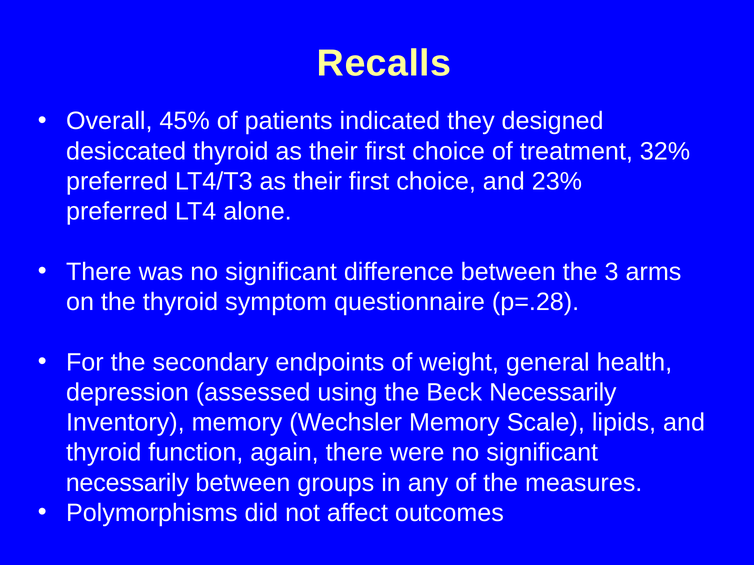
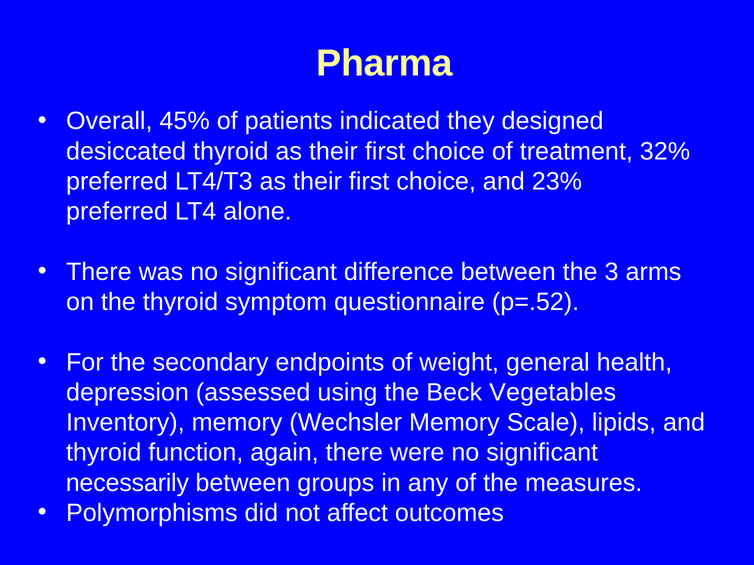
Recalls: Recalls -> Pharma
p=.28: p=.28 -> p=.52
Beck Necessarily: Necessarily -> Vegetables
